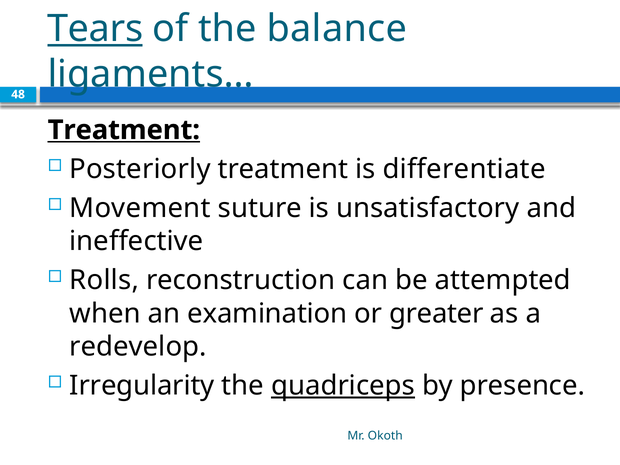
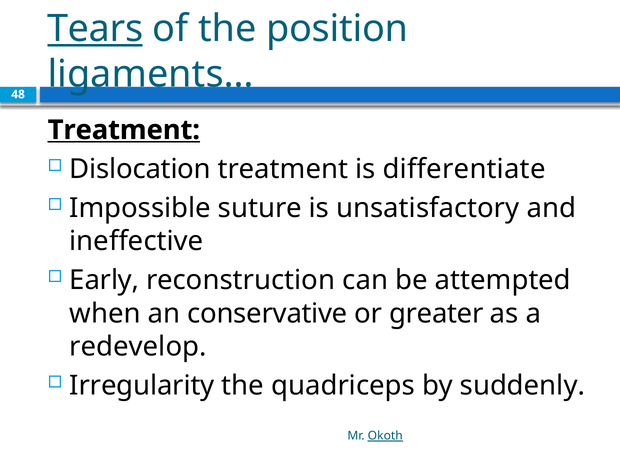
balance: balance -> position
Posteriorly: Posteriorly -> Dislocation
Movement: Movement -> Impossible
Rolls: Rolls -> Early
examination: examination -> conservative
quadriceps underline: present -> none
presence: presence -> suddenly
Okoth underline: none -> present
